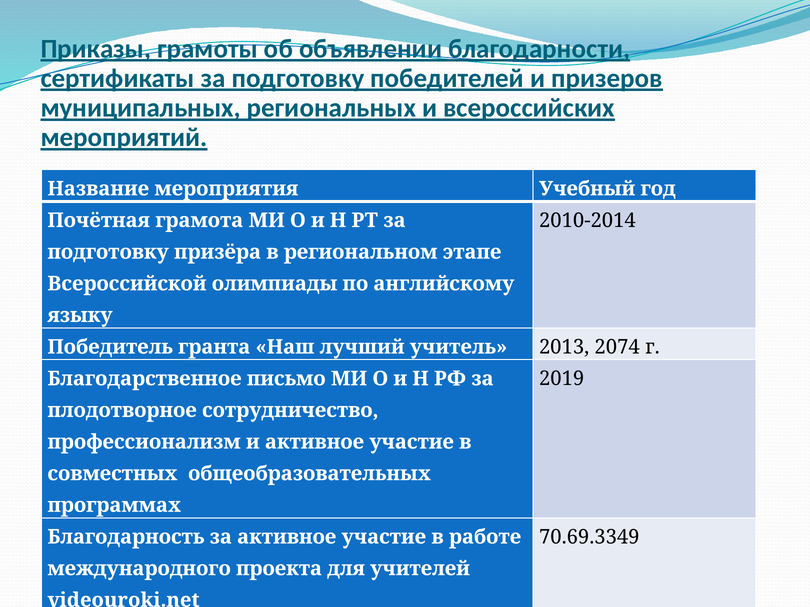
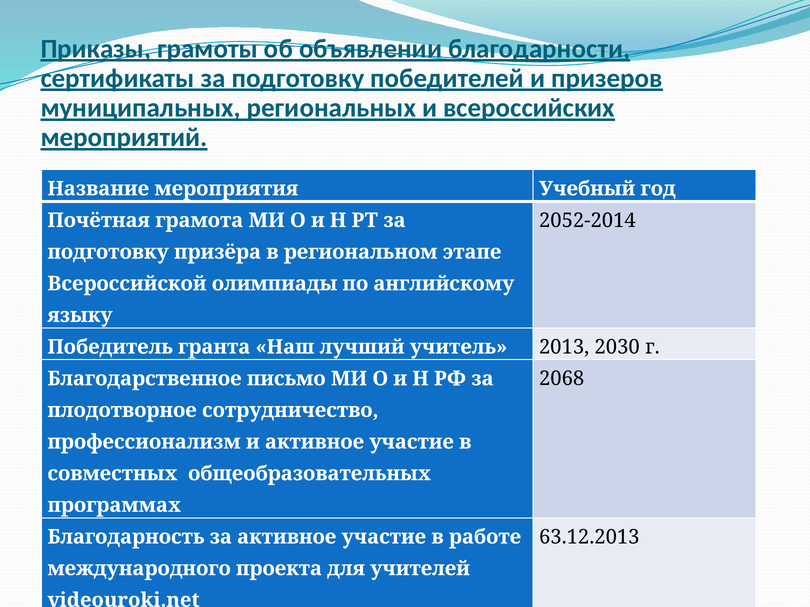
2010-2014: 2010-2014 -> 2052-2014
2074: 2074 -> 2030
2019: 2019 -> 2068
70.69.3349: 70.69.3349 -> 63.12.2013
